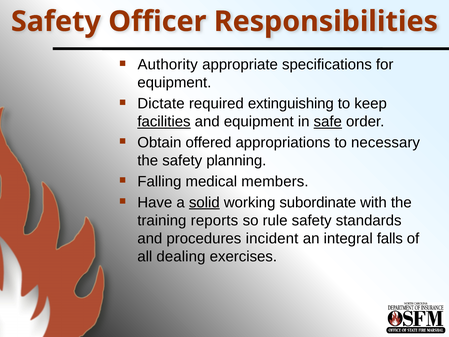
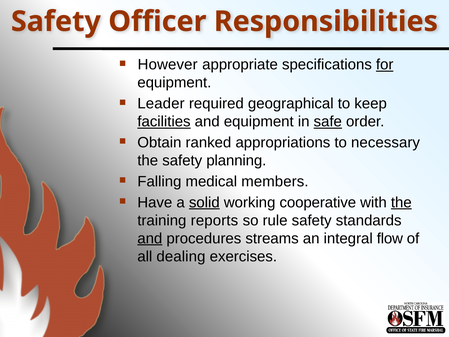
Authority: Authority -> However
for underline: none -> present
Dictate: Dictate -> Leader
extinguishing: extinguishing -> geographical
offered: offered -> ranked
subordinate: subordinate -> cooperative
the at (401, 202) underline: none -> present
and at (150, 238) underline: none -> present
incident: incident -> streams
falls: falls -> flow
